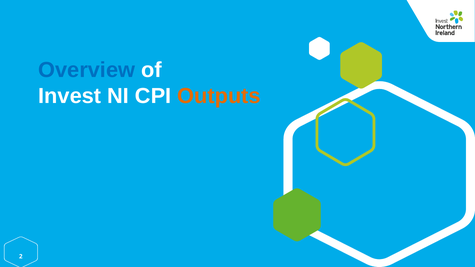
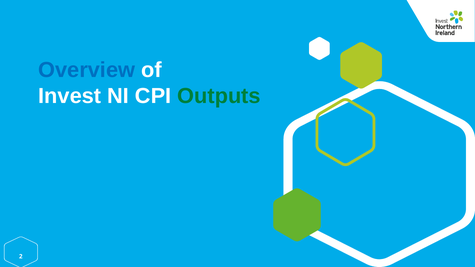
Outputs colour: orange -> green
